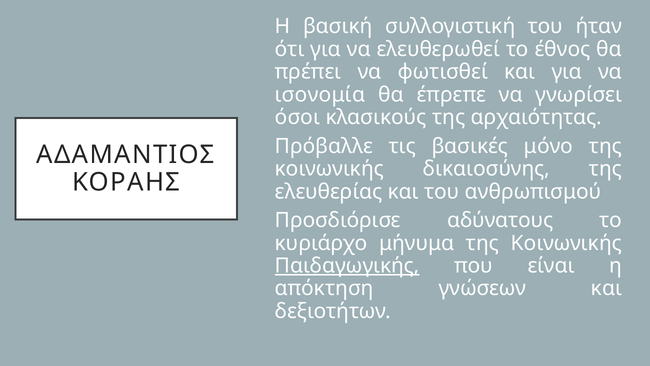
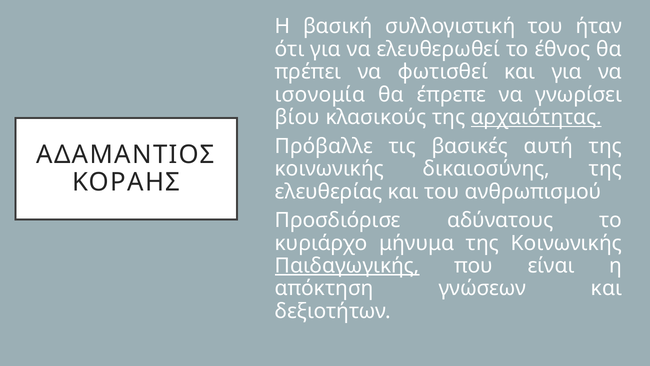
όσοι: όσοι -> βίου
αρχαιότητας underline: none -> present
μόνο: μόνο -> αυτή
